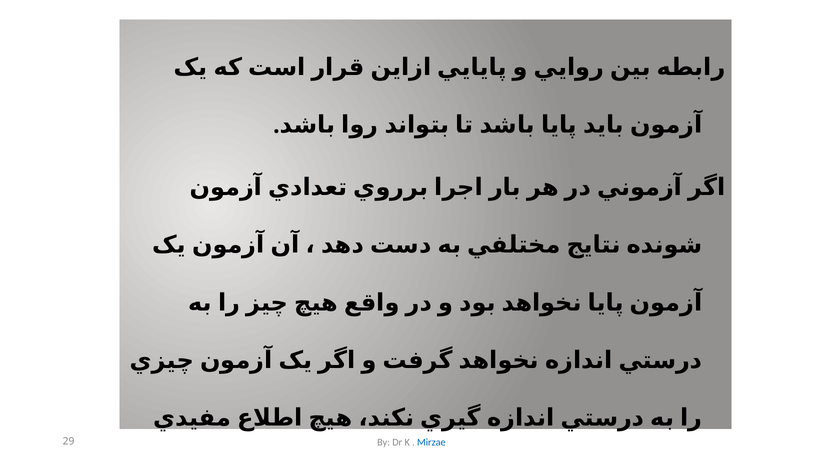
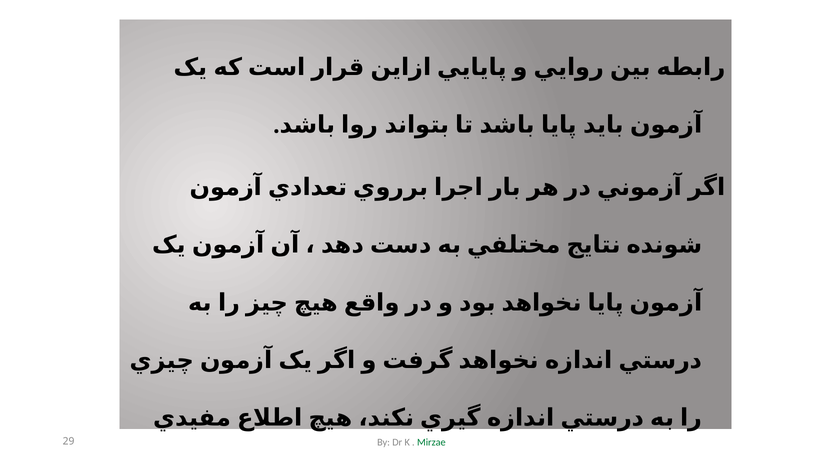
Mirzae colour: blue -> green
